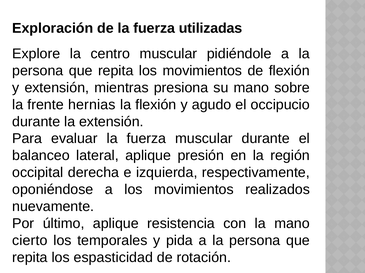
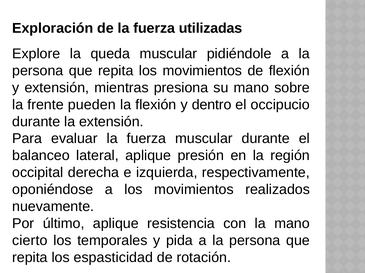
centro: centro -> queda
hernias: hernias -> pueden
agudo: agudo -> dentro
